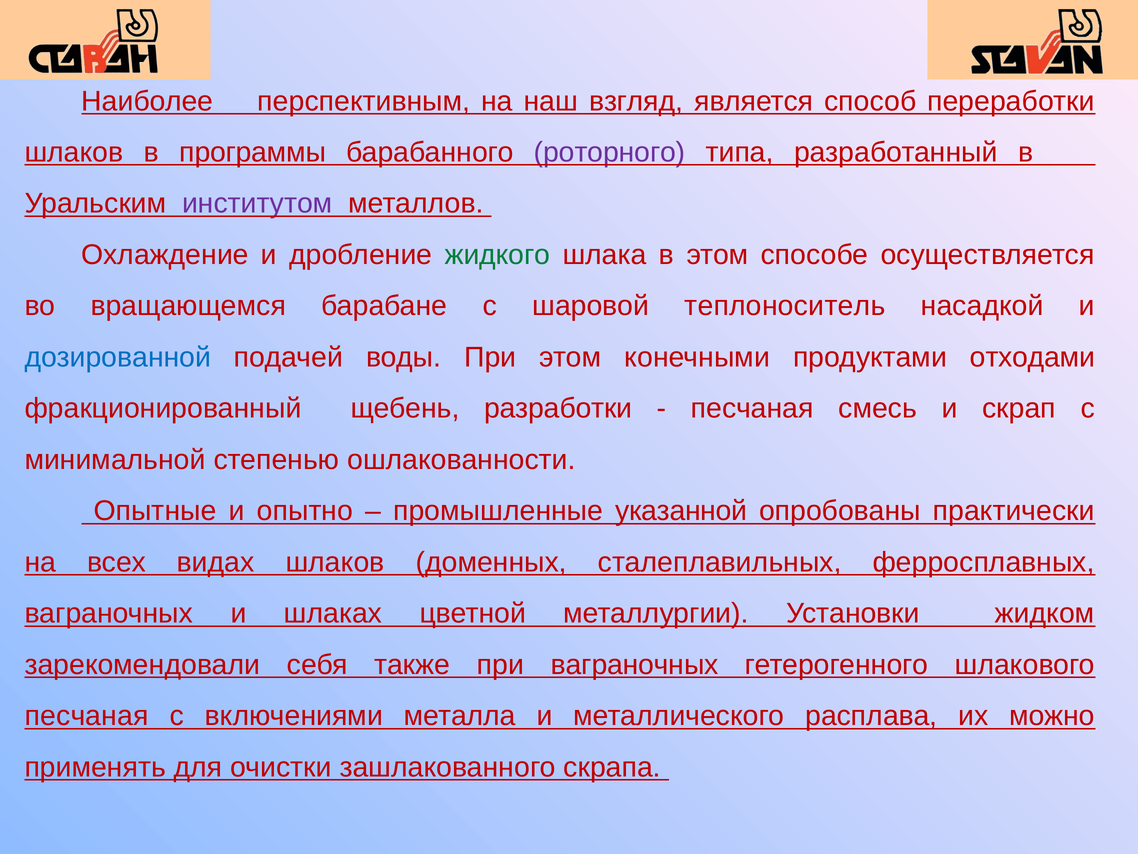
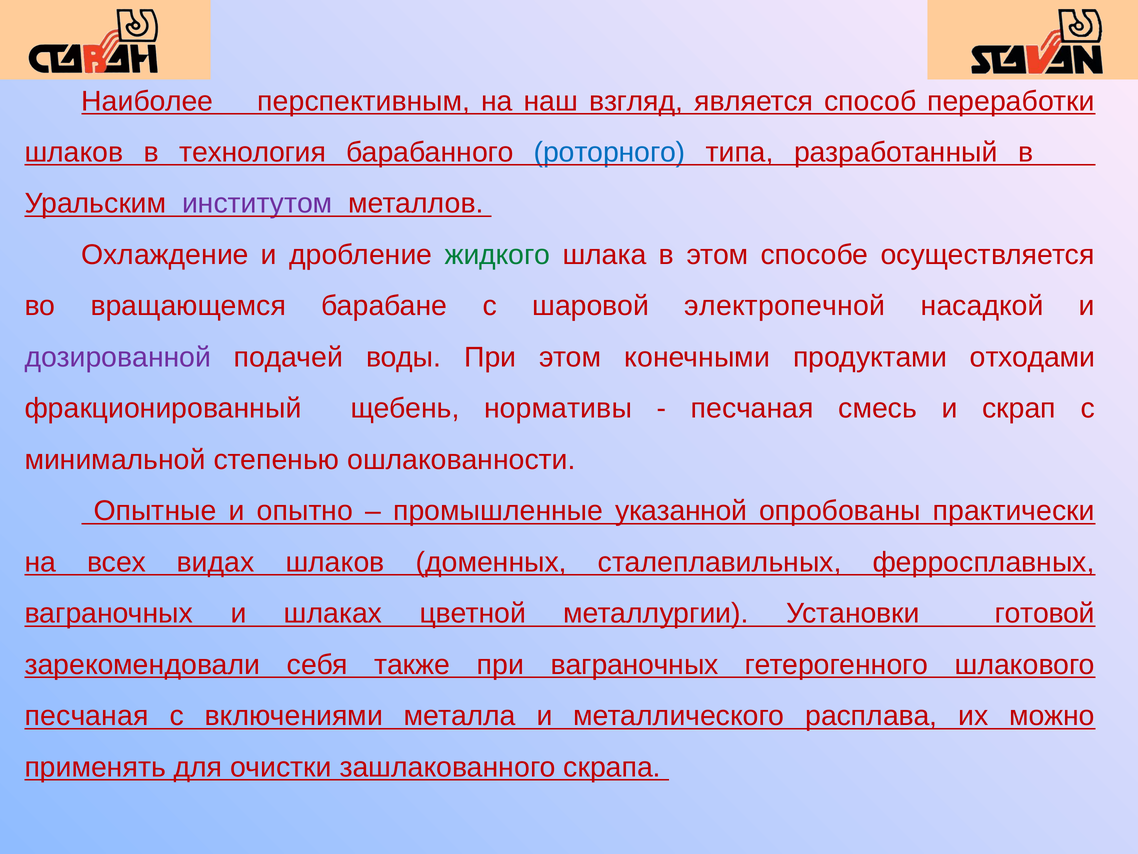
программы: программы -> технология
роторного colour: purple -> blue
теплоноситель: теплоноситель -> электропечной
дозированной colour: blue -> purple
разработки: разработки -> нормативы
жидком: жидком -> готовой
